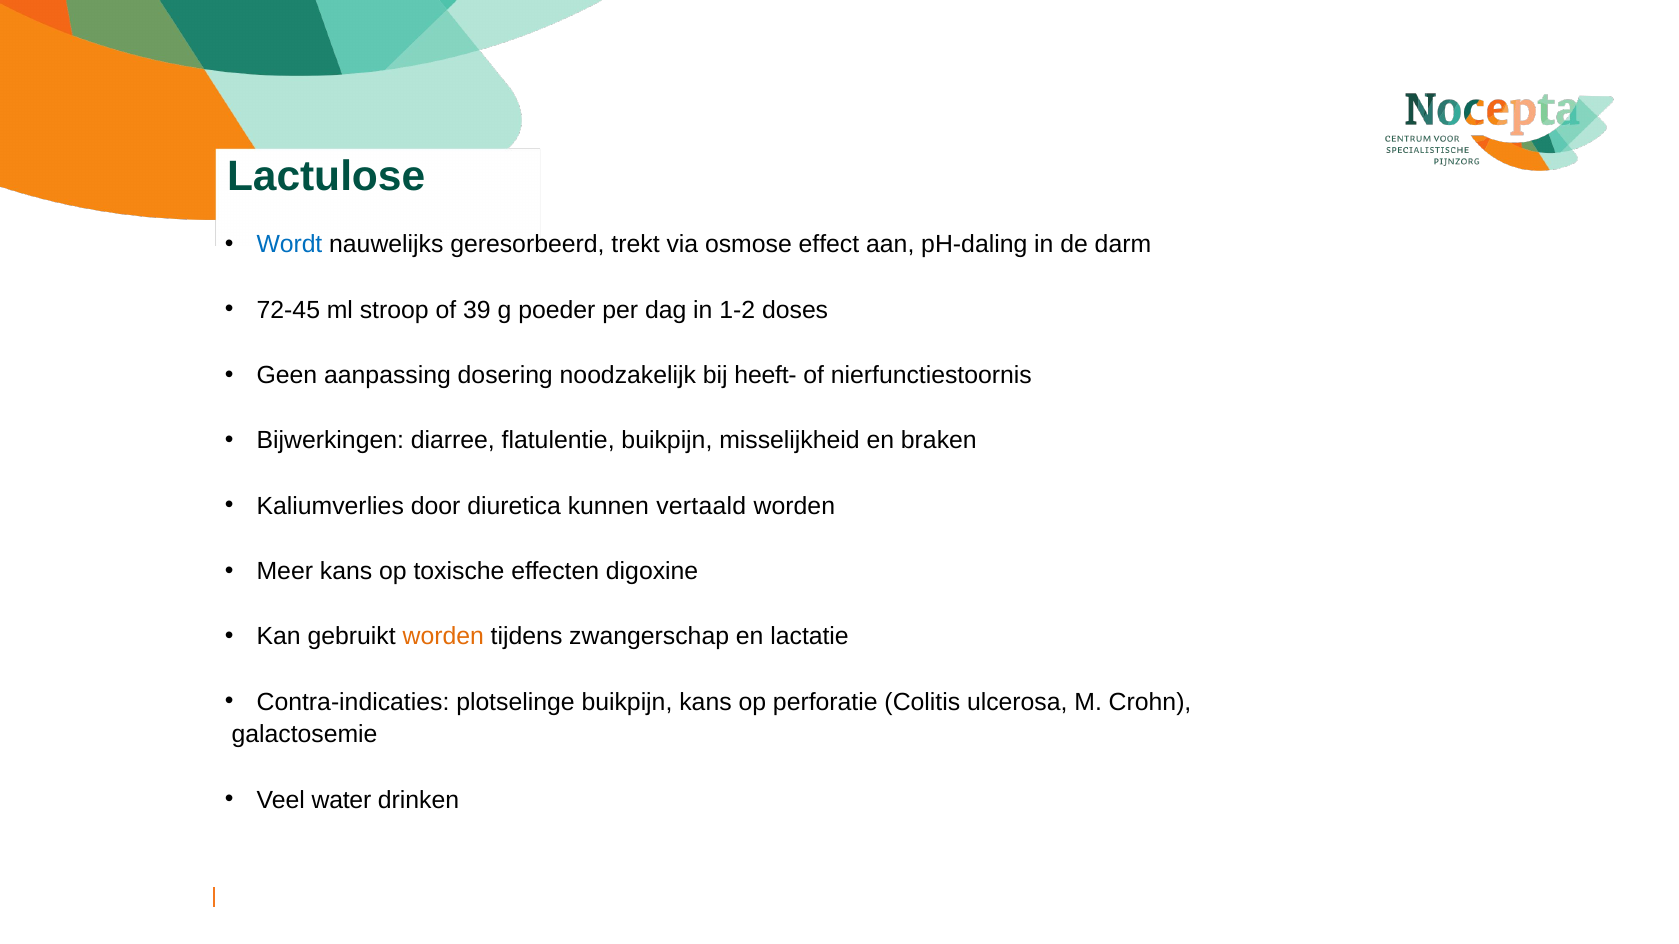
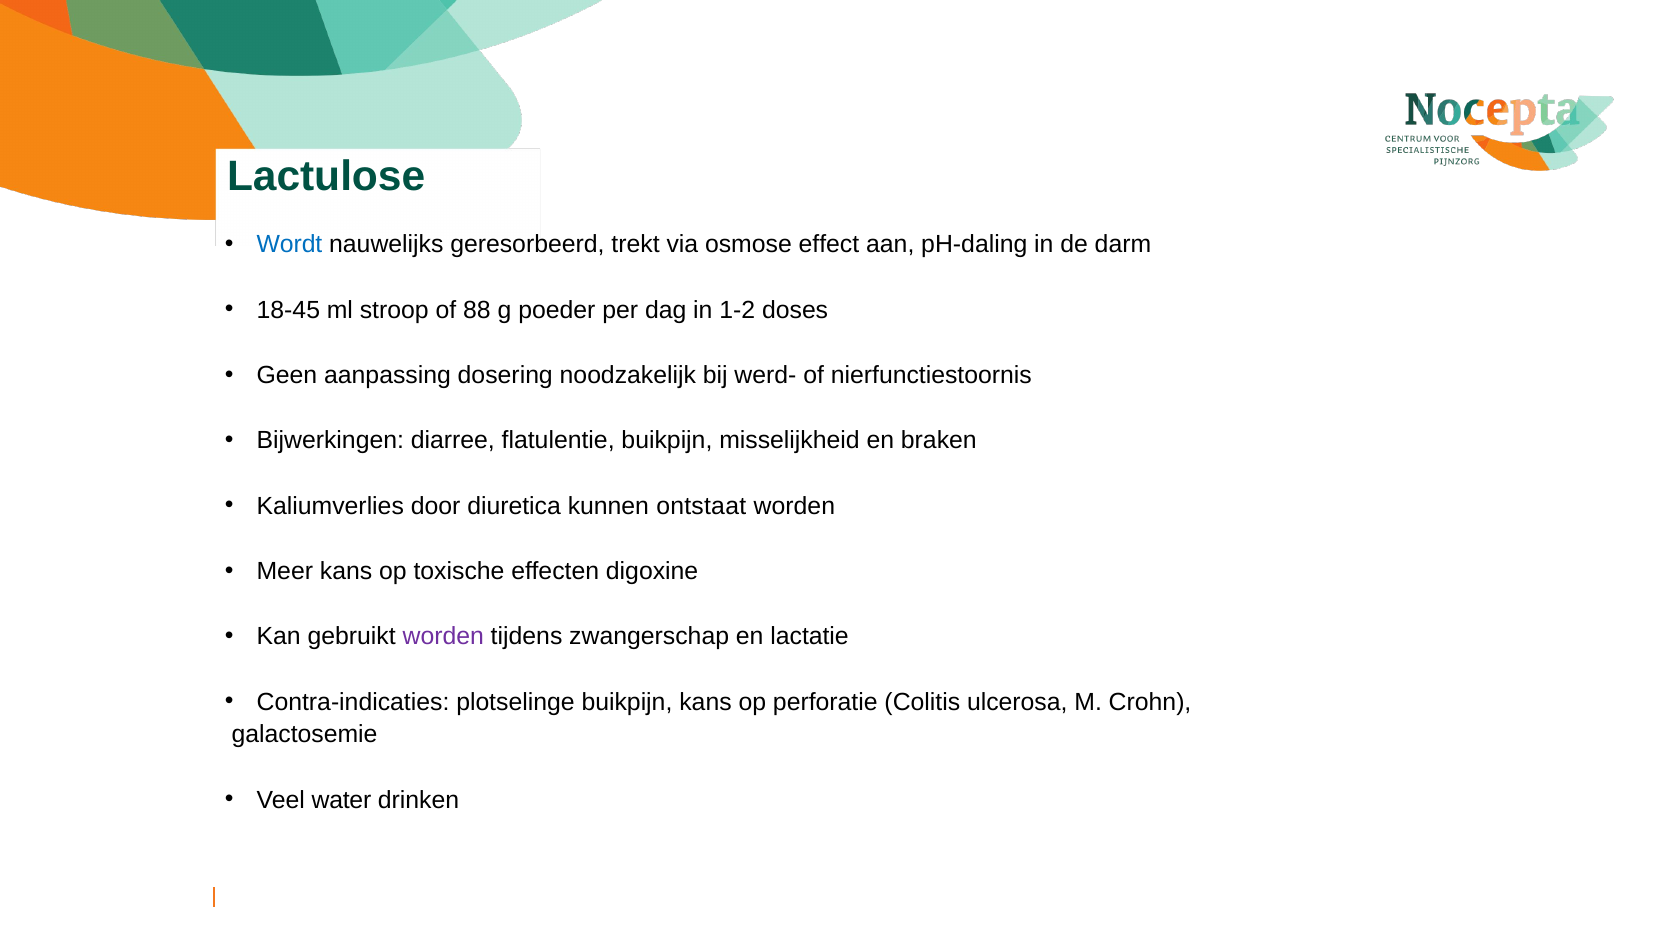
72-45: 72-45 -> 18-45
39: 39 -> 88
heeft-: heeft- -> werd-
vertaald: vertaald -> ontstaat
worden at (443, 637) colour: orange -> purple
